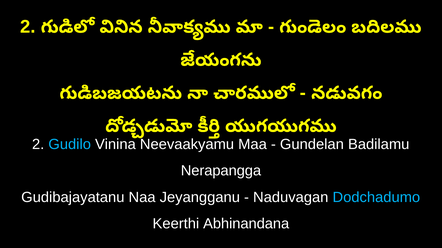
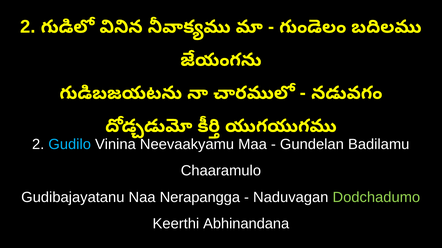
Nerapangga: Nerapangga -> Chaaramulo
Jeyangganu: Jeyangganu -> Nerapangga
Dodchadumo colour: light blue -> light green
